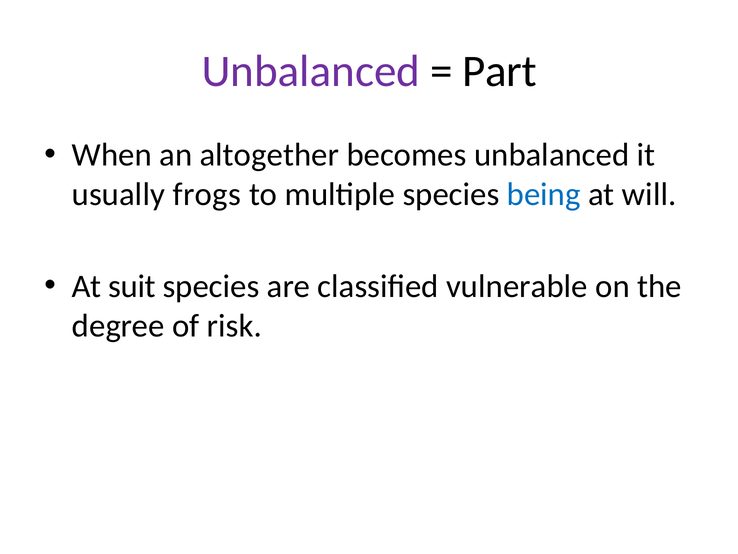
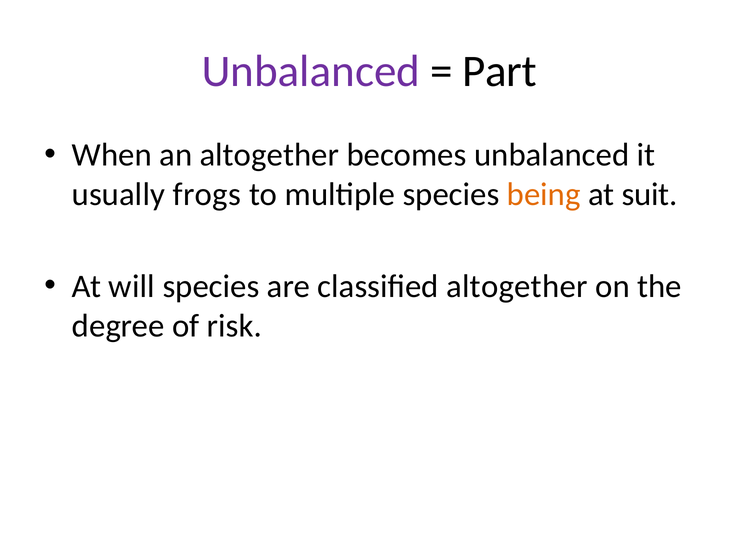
being colour: blue -> orange
will: will -> suit
suit: suit -> will
classified vulnerable: vulnerable -> altogether
